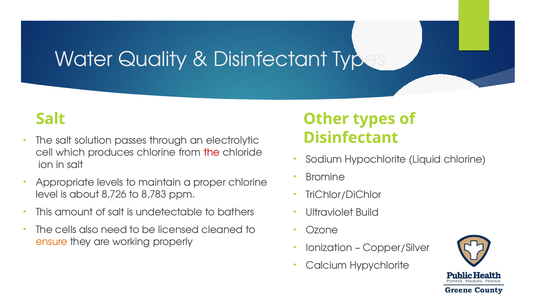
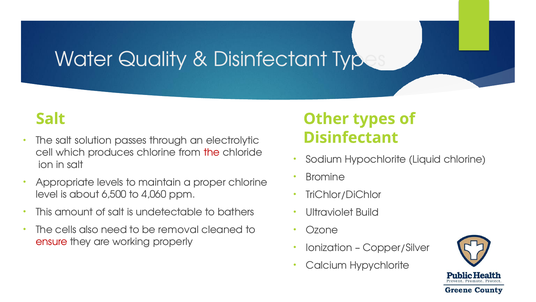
8,726: 8,726 -> 6,500
8,783: 8,783 -> 4,060
licensed: licensed -> removal
ensure colour: orange -> red
